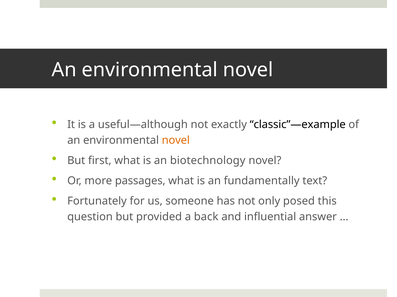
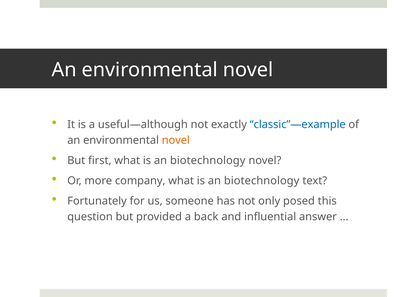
classic”—example colour: black -> blue
passages: passages -> company
fundamentally at (262, 181): fundamentally -> biotechnology
